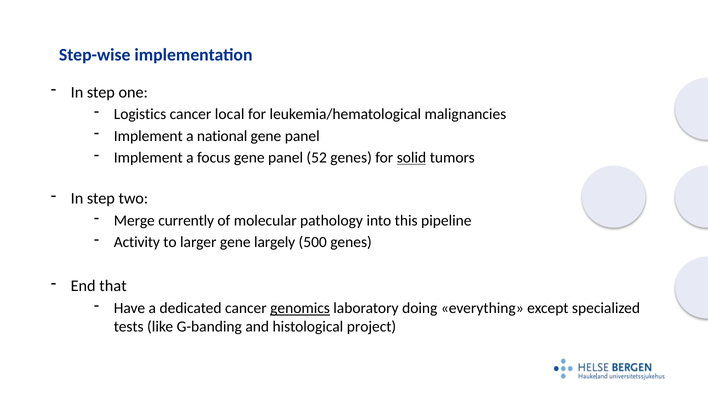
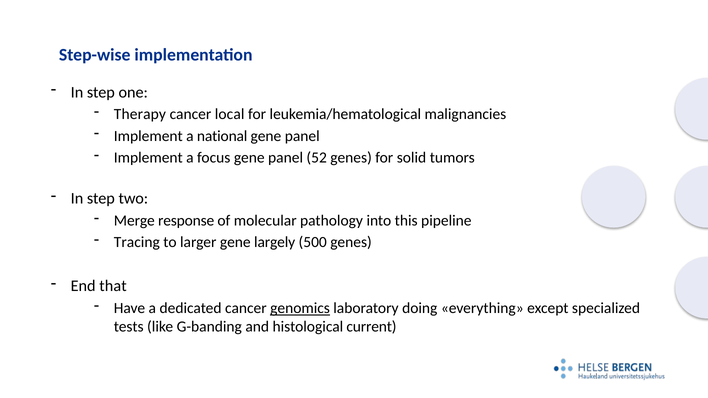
Logistics: Logistics -> Therapy
solid underline: present -> none
currently: currently -> response
Activity: Activity -> Tracing
project: project -> current
